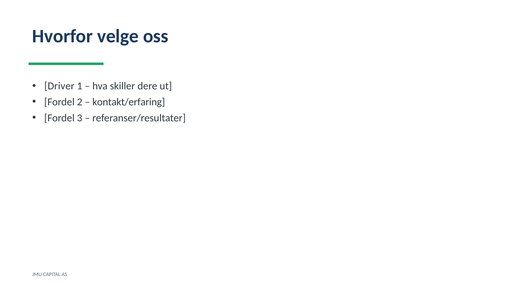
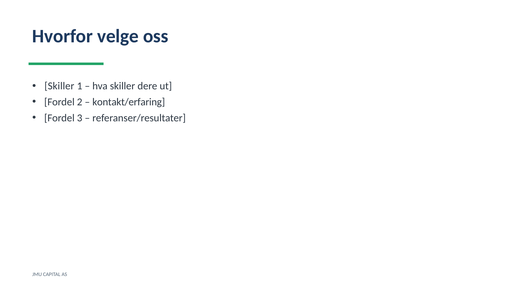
Driver at (59, 86): Driver -> Skiller
